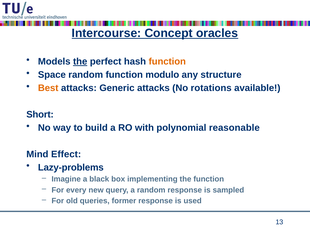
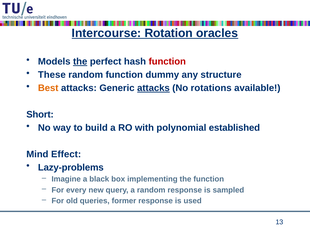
Concept: Concept -> Rotation
function at (167, 62) colour: orange -> red
Space: Space -> These
modulo: modulo -> dummy
attacks at (153, 88) underline: none -> present
reasonable: reasonable -> established
